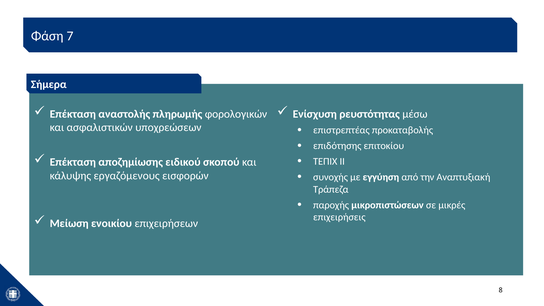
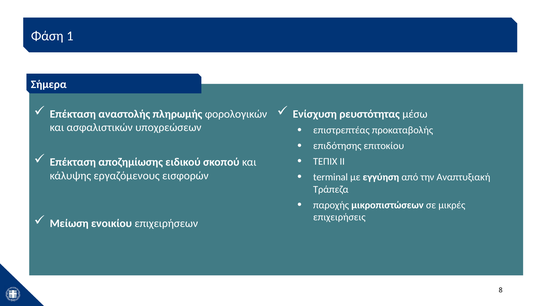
7: 7 -> 1
συνοχής: συνοχής -> terminal
